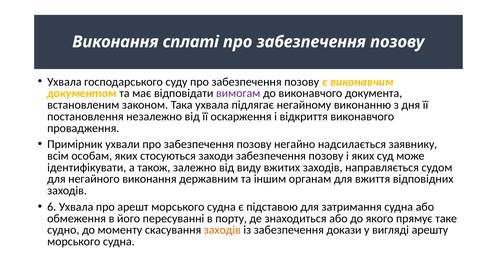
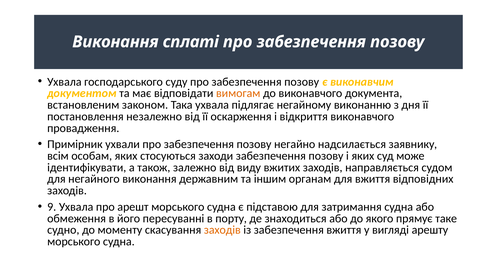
вимогам colour: purple -> orange
6: 6 -> 9
забезпечення докази: докази -> вжиття
